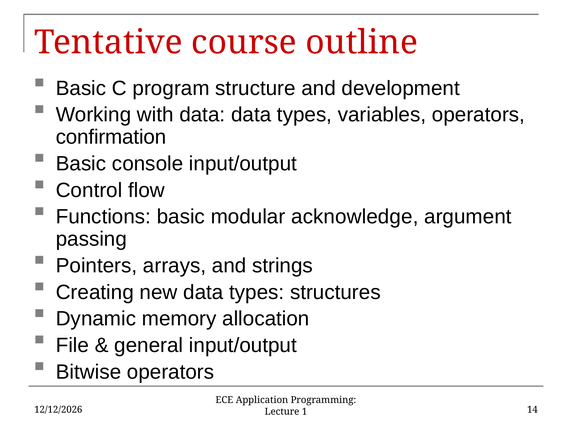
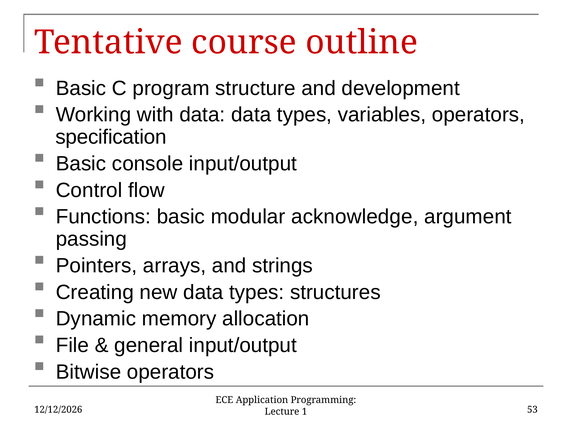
confirmation: confirmation -> specification
14: 14 -> 53
